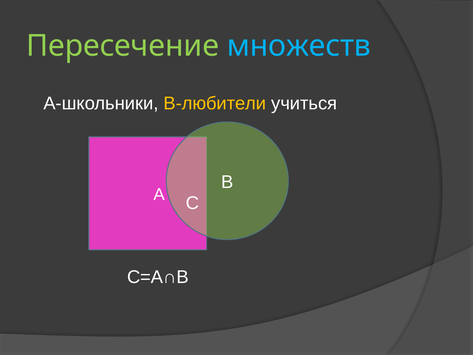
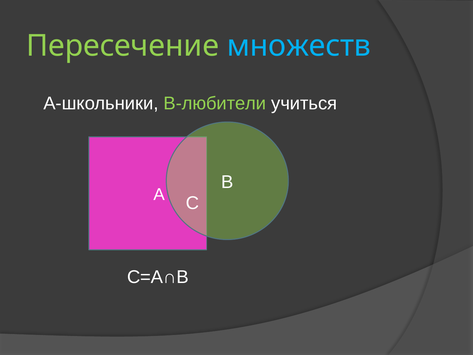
В-любители colour: yellow -> light green
